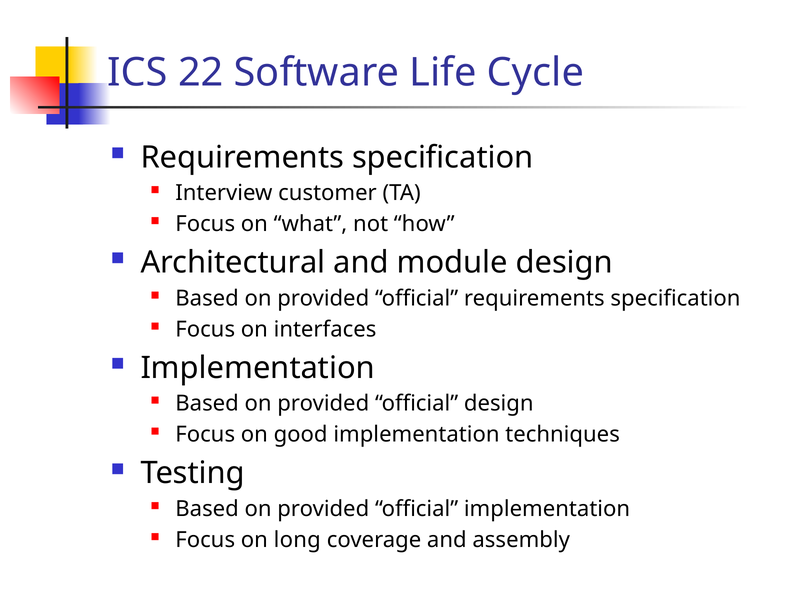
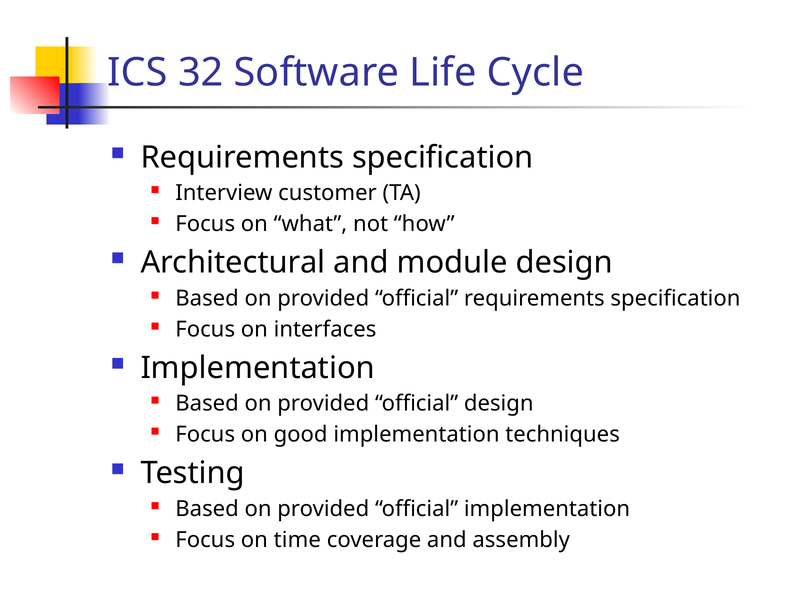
22: 22 -> 32
long: long -> time
